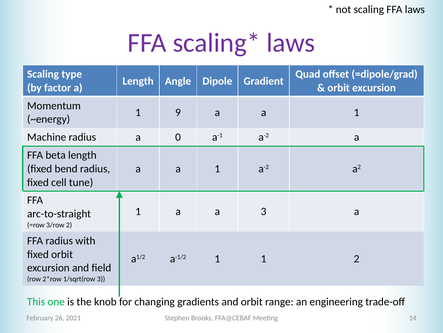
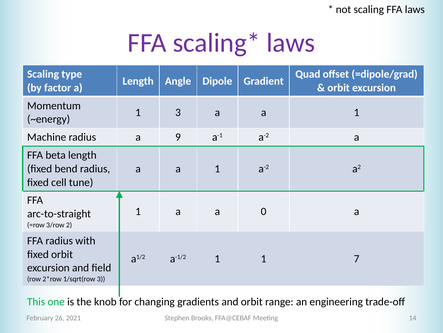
1 9: 9 -> 3
0: 0 -> 9
a 3: 3 -> 0
1 2: 2 -> 7
